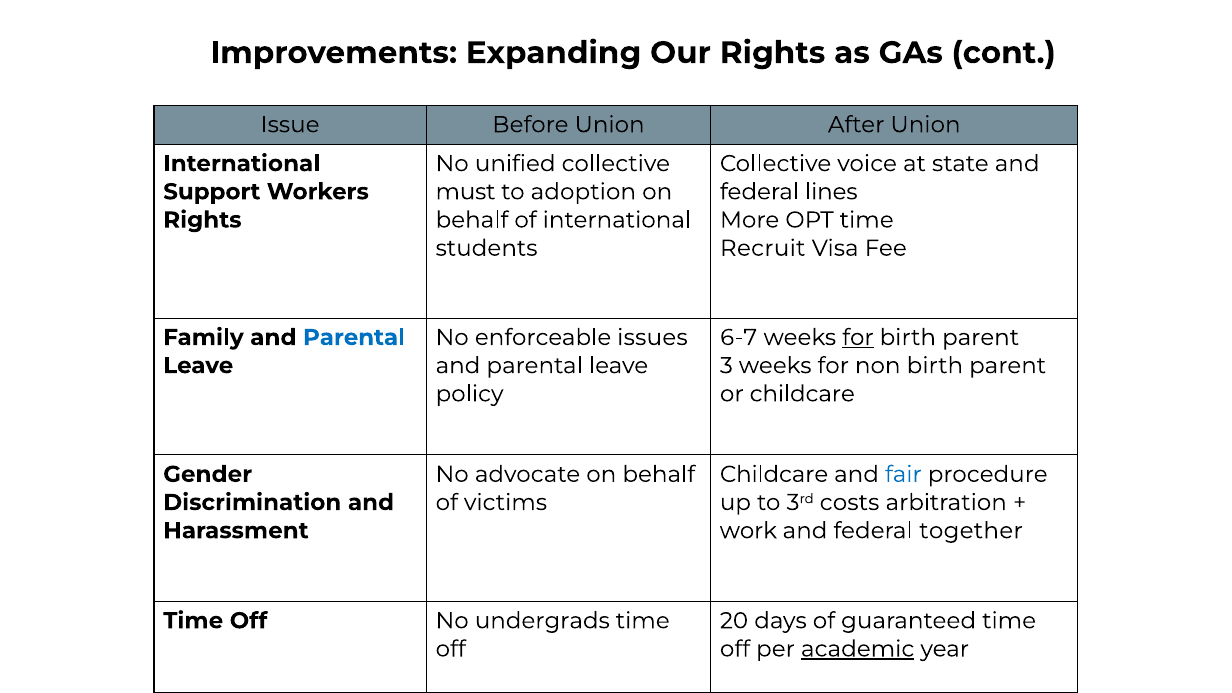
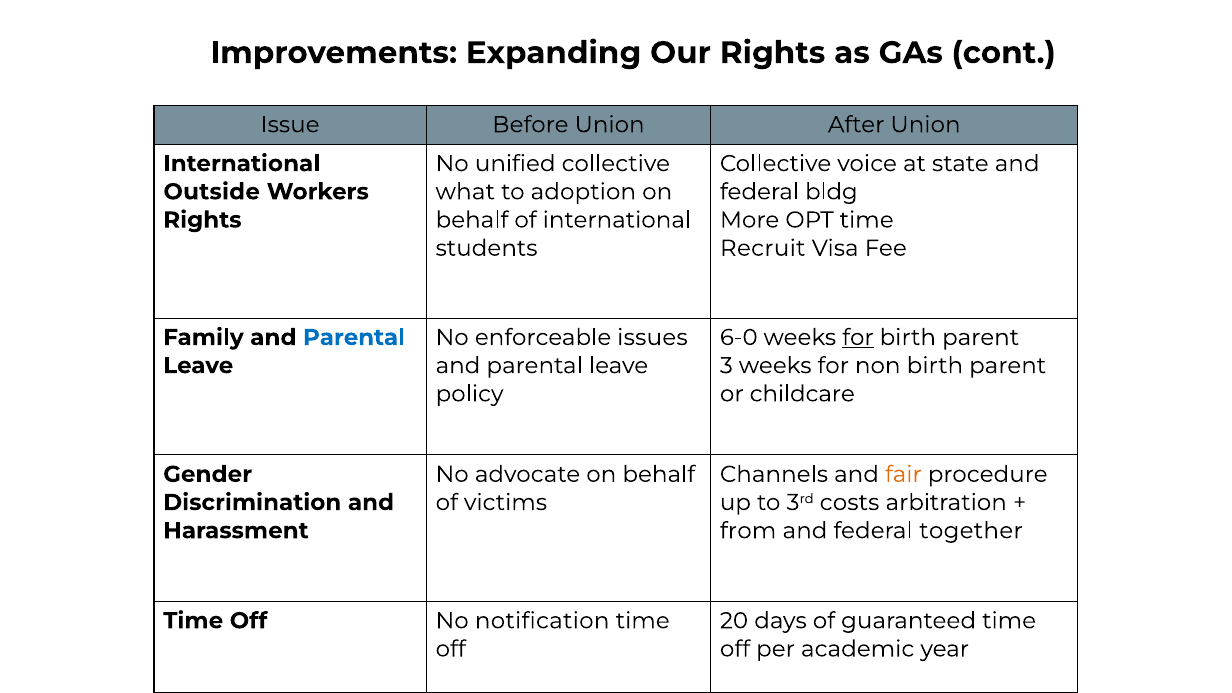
Support: Support -> Outside
must: must -> what
lines: lines -> bldg
6-7: 6-7 -> 6-0
Childcare at (774, 474): Childcare -> Channels
fair colour: blue -> orange
work: work -> from
undergrads: undergrads -> notification
academic underline: present -> none
